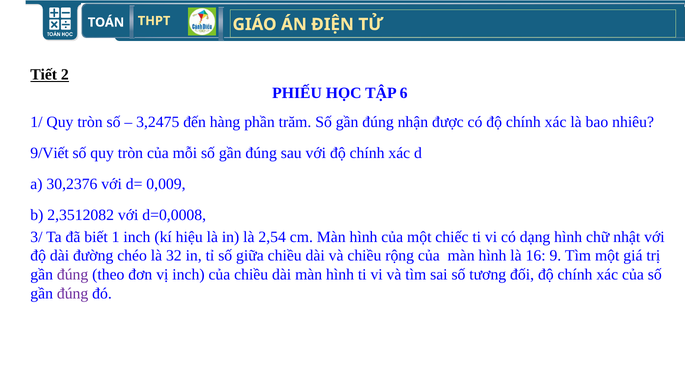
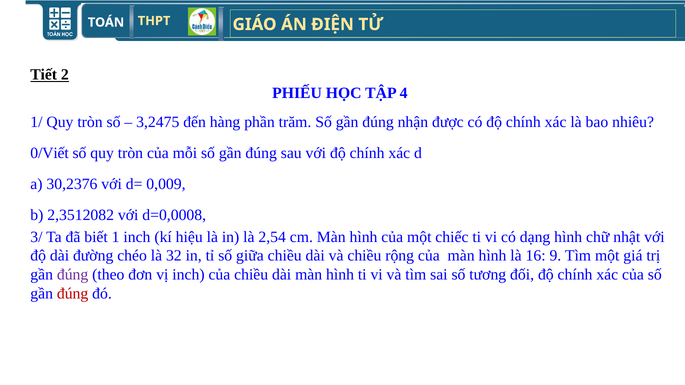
6: 6 -> 4
9/Viết: 9/Viết -> 0/Viết
đúng at (73, 294) colour: purple -> red
